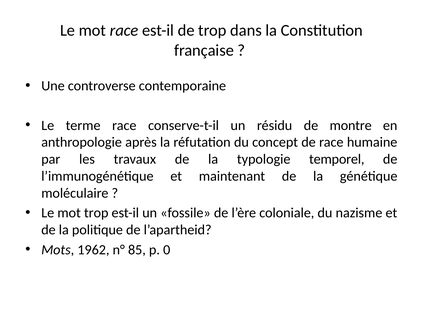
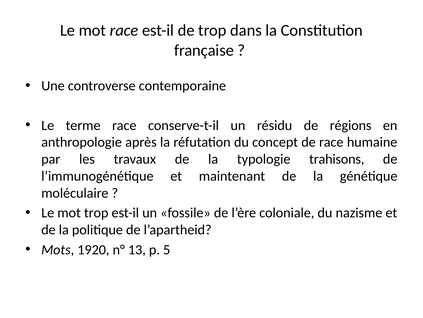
montre: montre -> régions
temporel: temporel -> trahisons
1962: 1962 -> 1920
85: 85 -> 13
0: 0 -> 5
